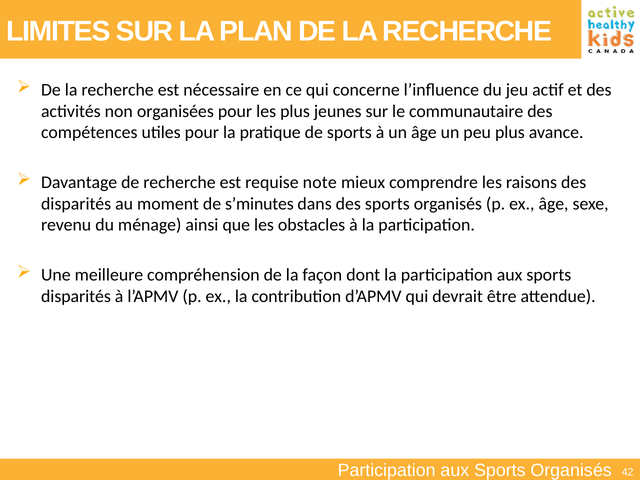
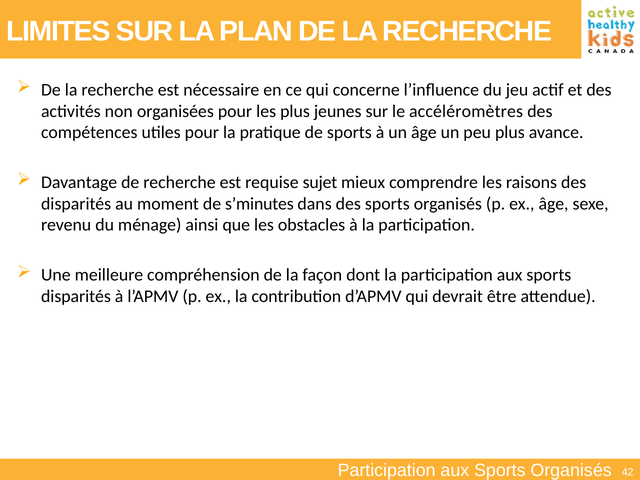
communautaire: communautaire -> accéléromètres
note: note -> sujet
